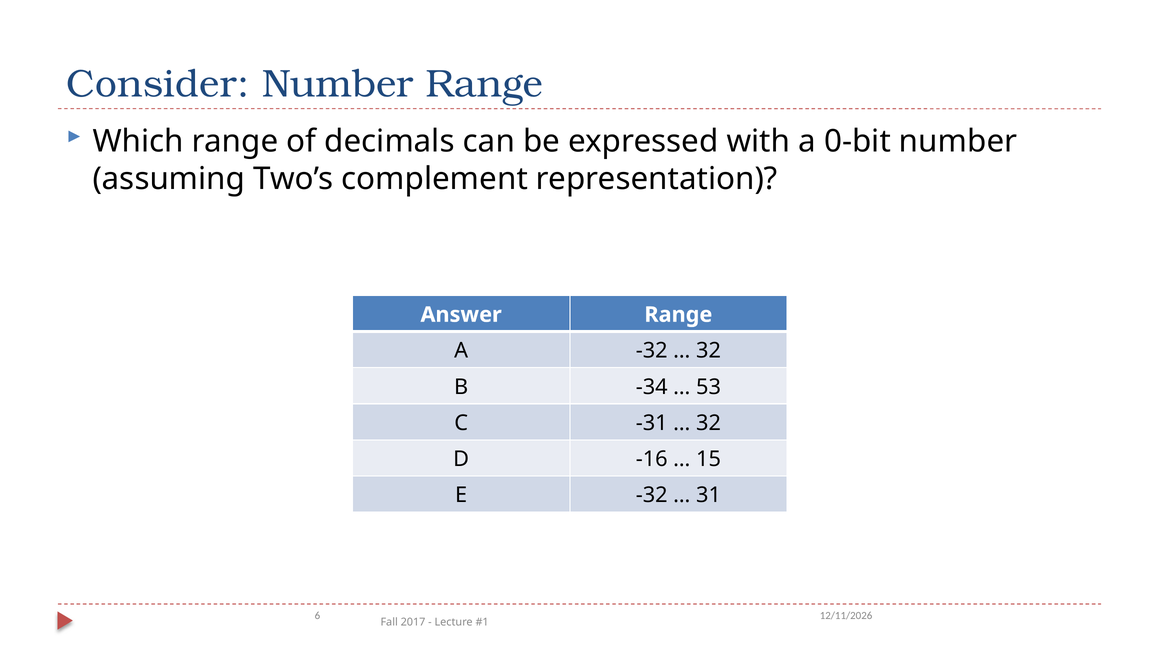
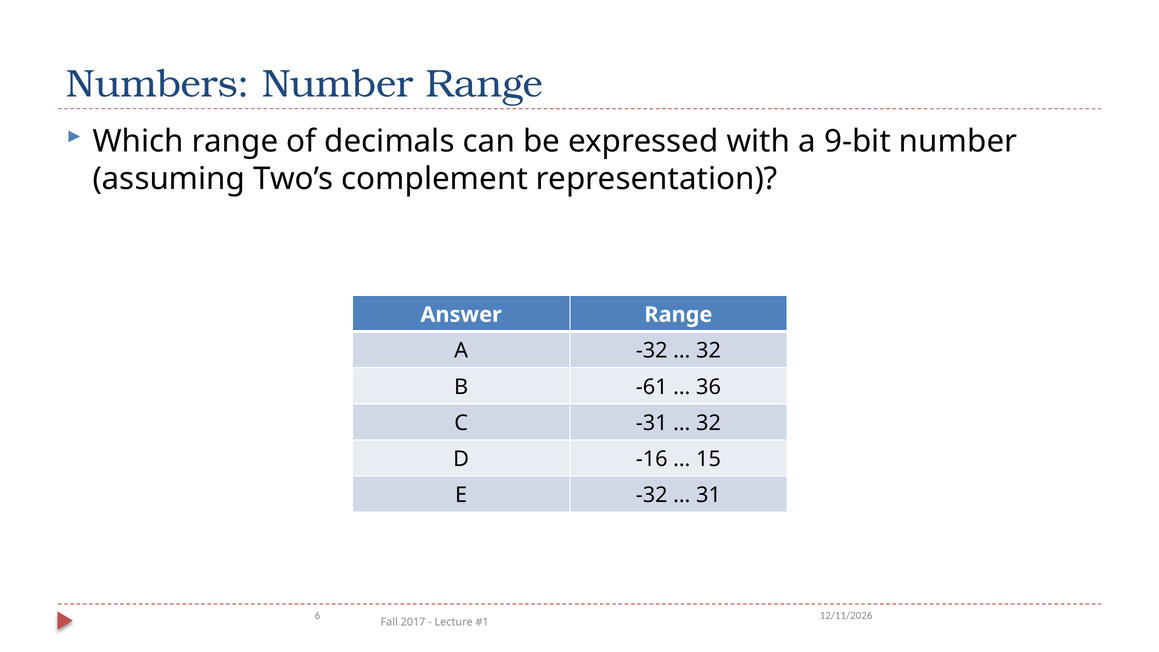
Consider: Consider -> Numbers
0-bit: 0-bit -> 9-bit
-34: -34 -> -61
53: 53 -> 36
